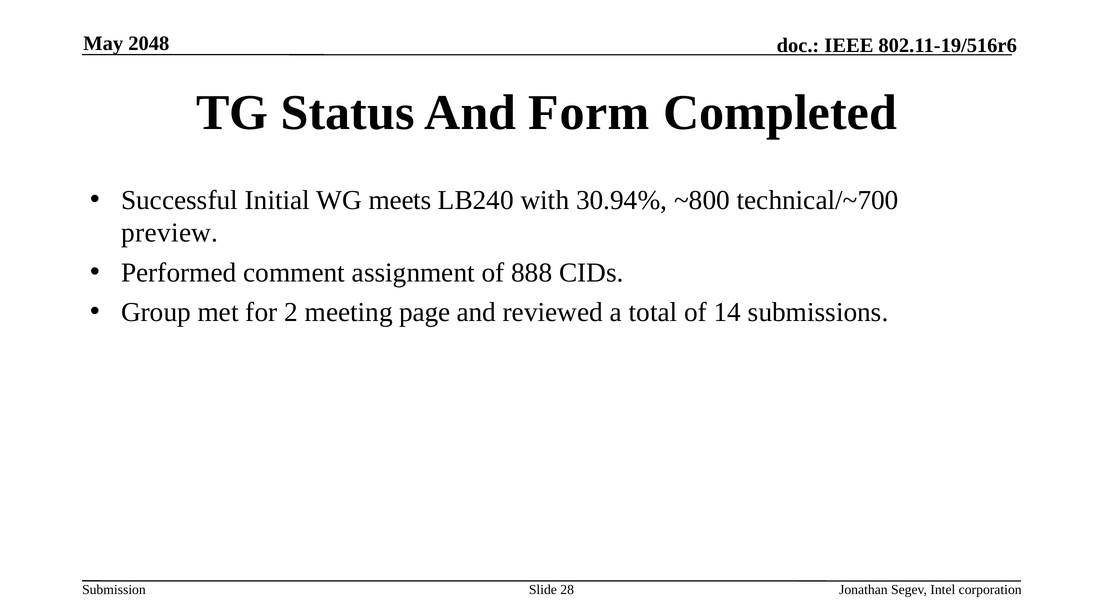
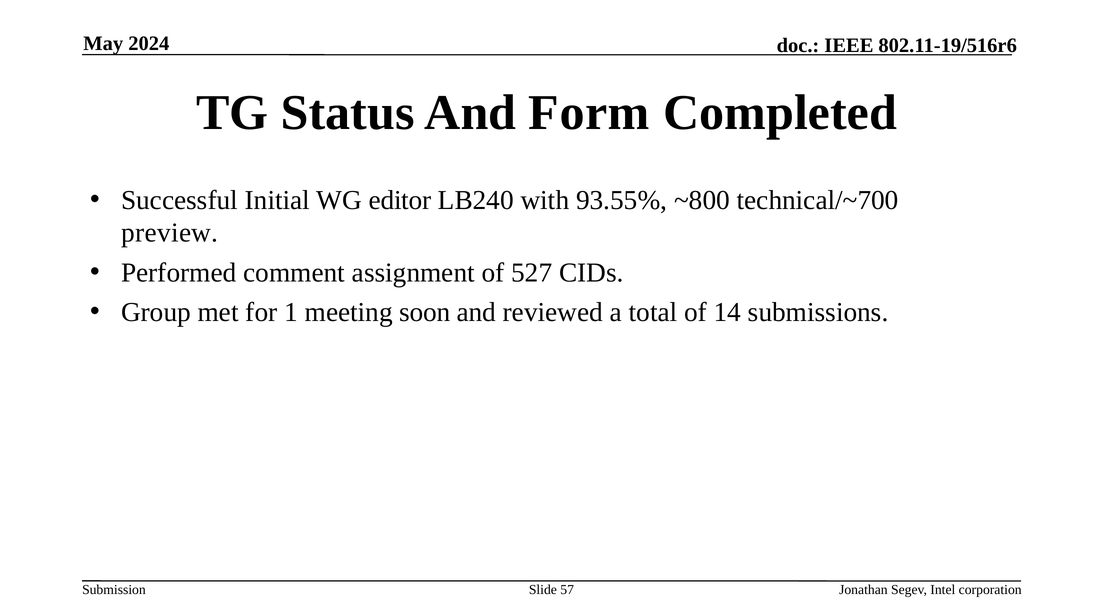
2048: 2048 -> 2024
meets: meets -> editor
30.94%: 30.94% -> 93.55%
888: 888 -> 527
2: 2 -> 1
page: page -> soon
28: 28 -> 57
